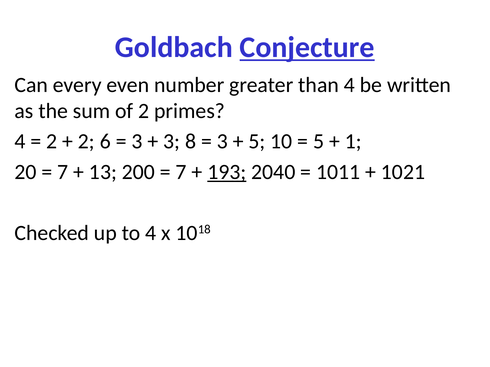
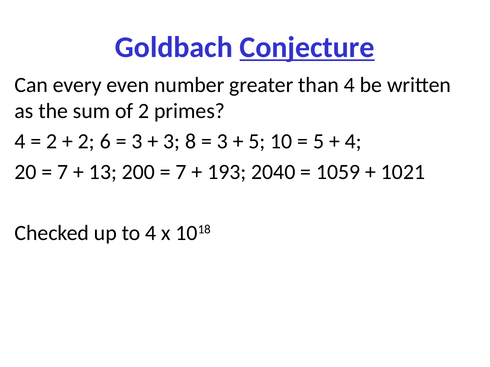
1 at (353, 142): 1 -> 4
193 underline: present -> none
1011: 1011 -> 1059
